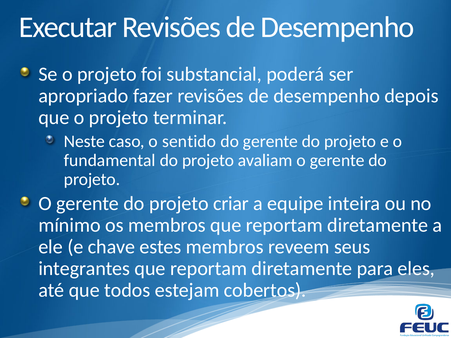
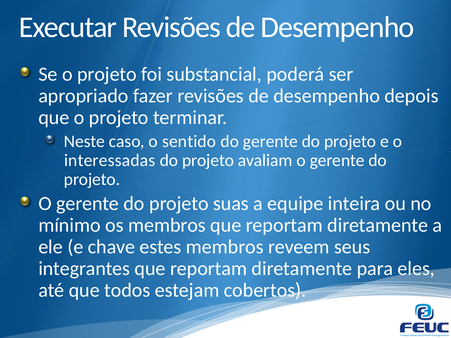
fundamental: fundamental -> interessadas
criar: criar -> suas
